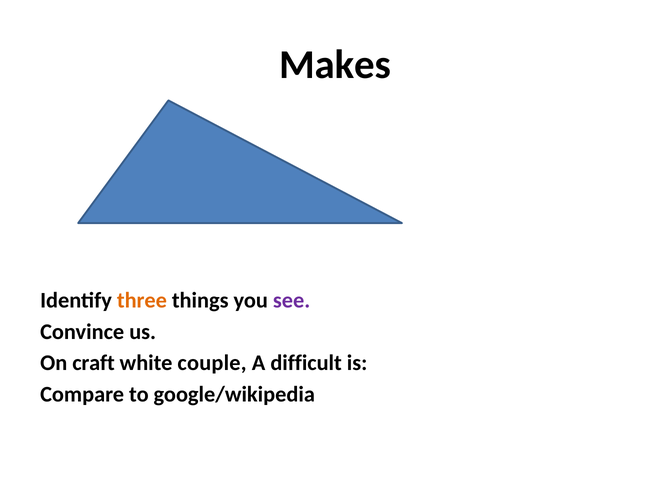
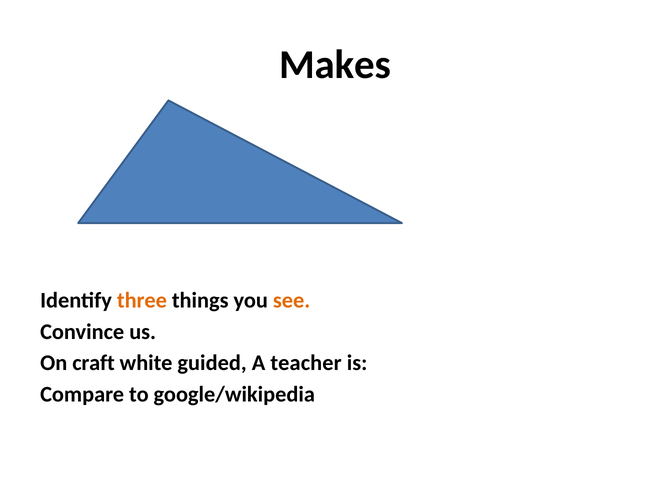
see colour: purple -> orange
couple: couple -> guided
difficult: difficult -> teacher
